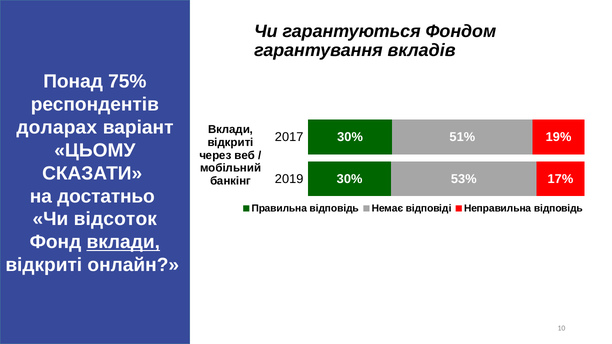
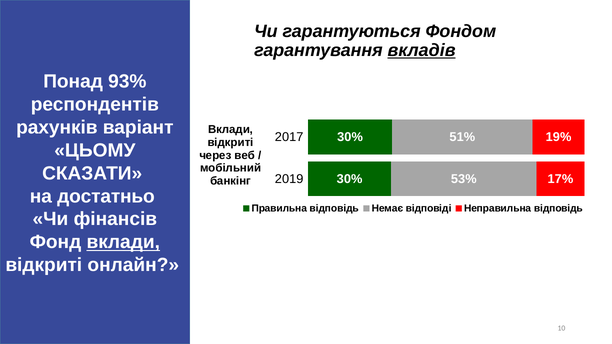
вкладів underline: none -> present
75%: 75% -> 93%
доларах: доларах -> рахунків
відсоток: відсоток -> фінансів
